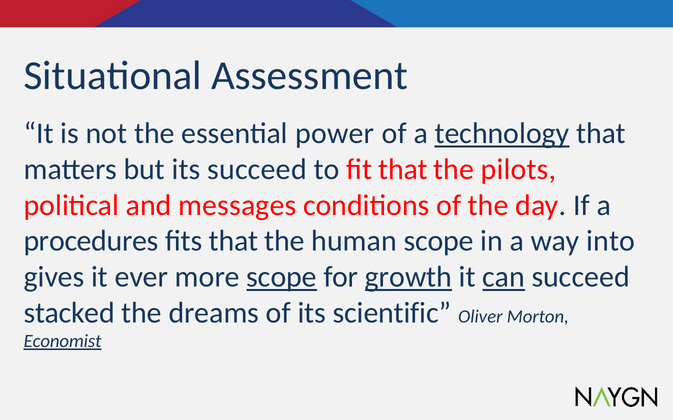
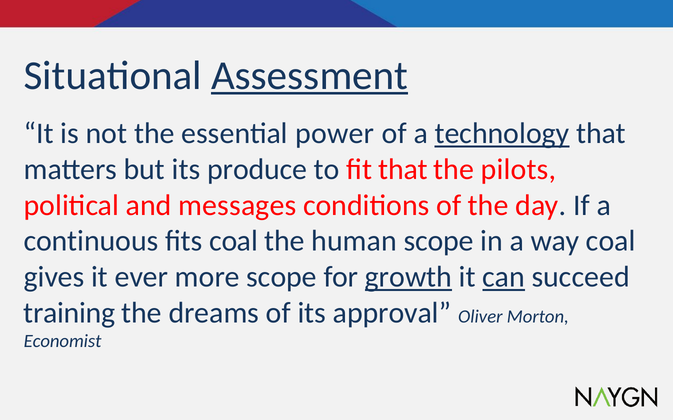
Assessment underline: none -> present
its succeed: succeed -> produce
procedures: procedures -> continuous
fits that: that -> coal
way into: into -> coal
scope at (282, 277) underline: present -> none
stacked: stacked -> training
scientific: scientific -> approval
Economist underline: present -> none
